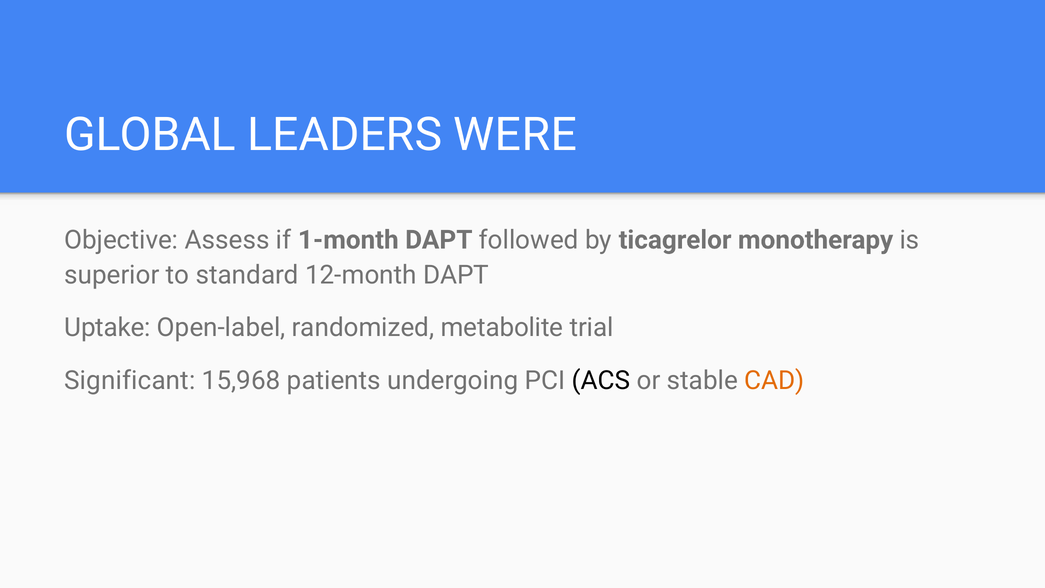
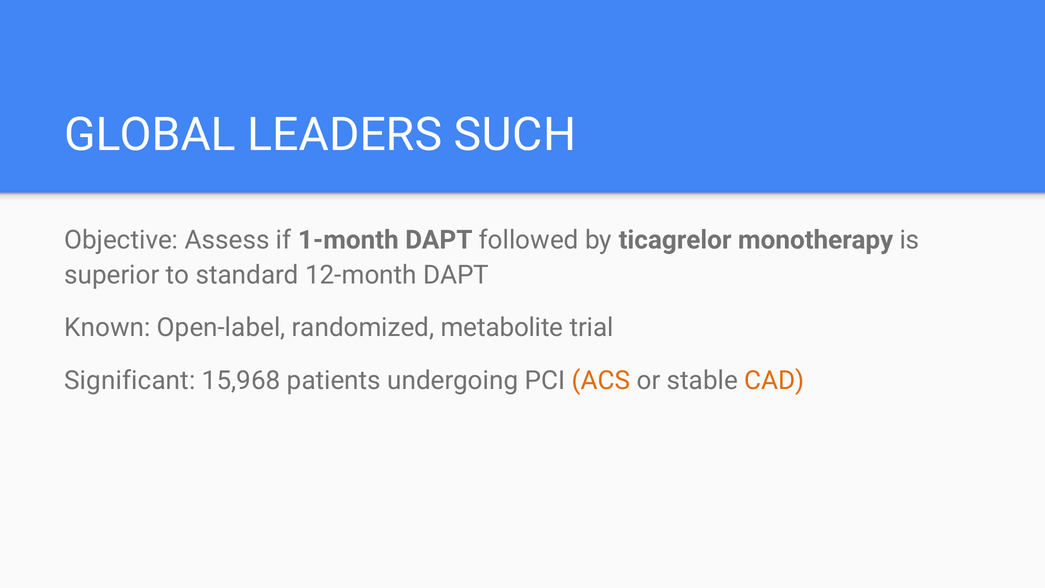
WERE: WERE -> SUCH
Uptake: Uptake -> Known
ACS colour: black -> orange
